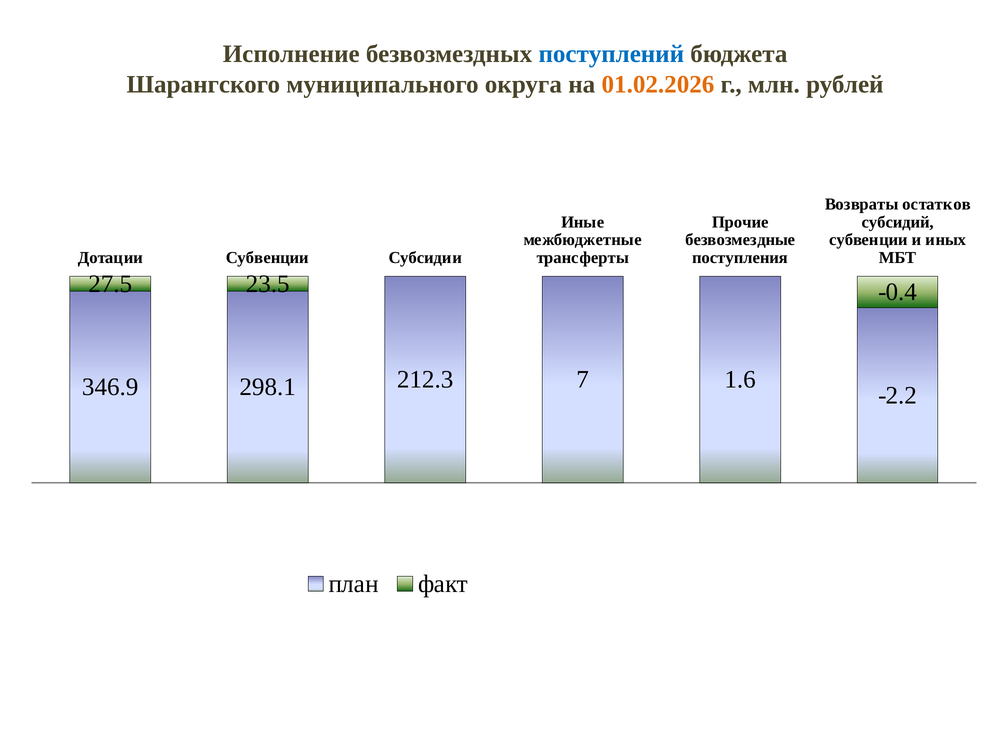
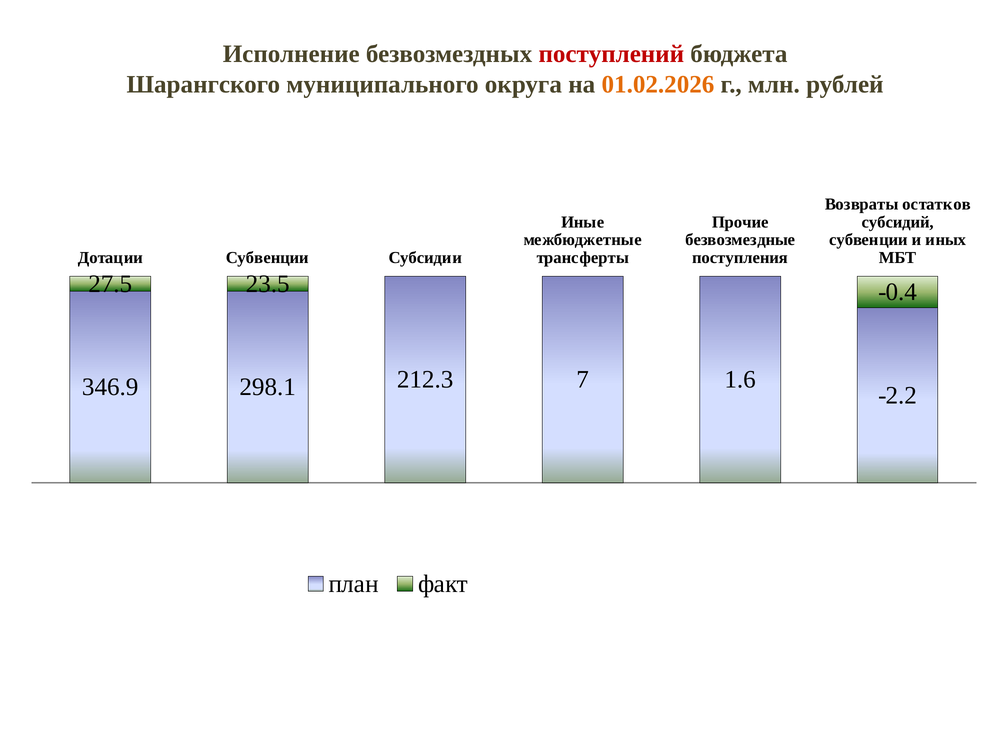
поступлений colour: blue -> red
